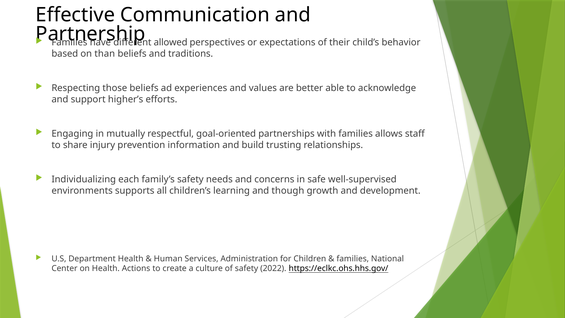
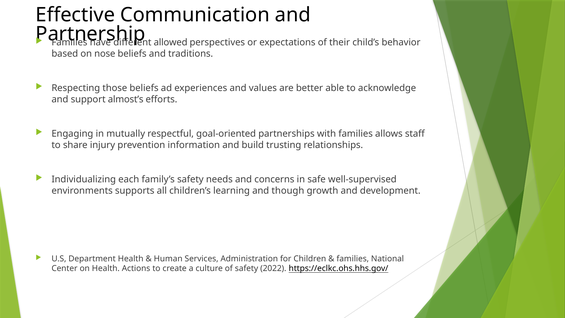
than: than -> nose
higher’s: higher’s -> almost’s
